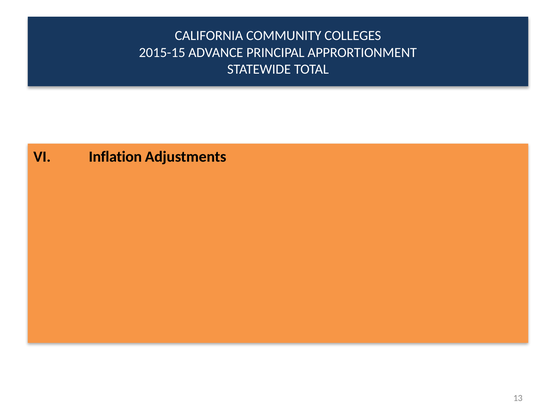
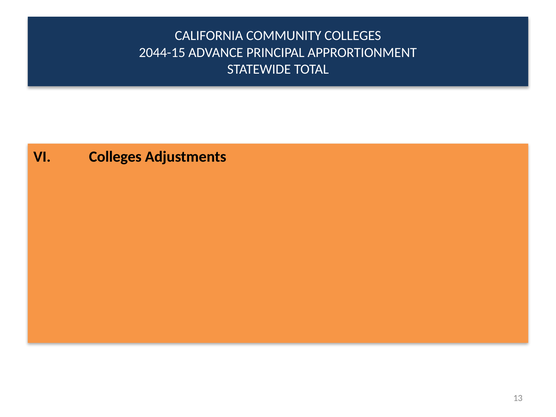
2015-15: 2015-15 -> 2044-15
VI Inflation: Inflation -> Colleges
